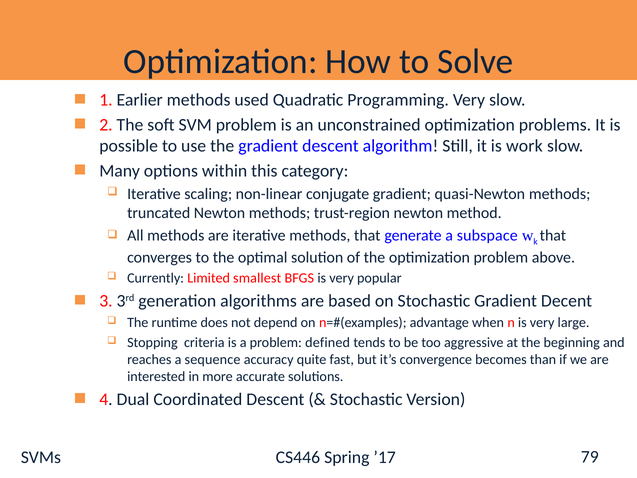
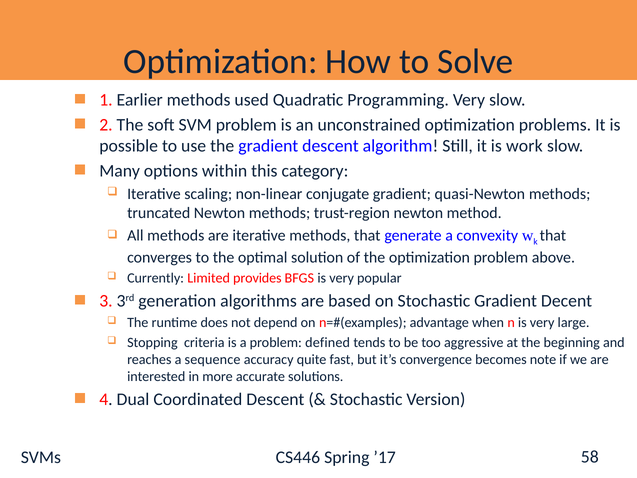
subspace: subspace -> convexity
smallest: smallest -> provides
than: than -> note
79: 79 -> 58
